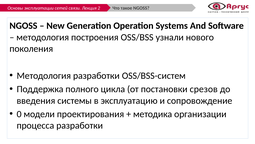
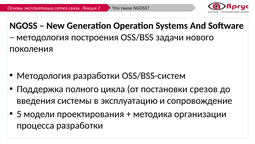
узнали: узнали -> задачи
0: 0 -> 5
